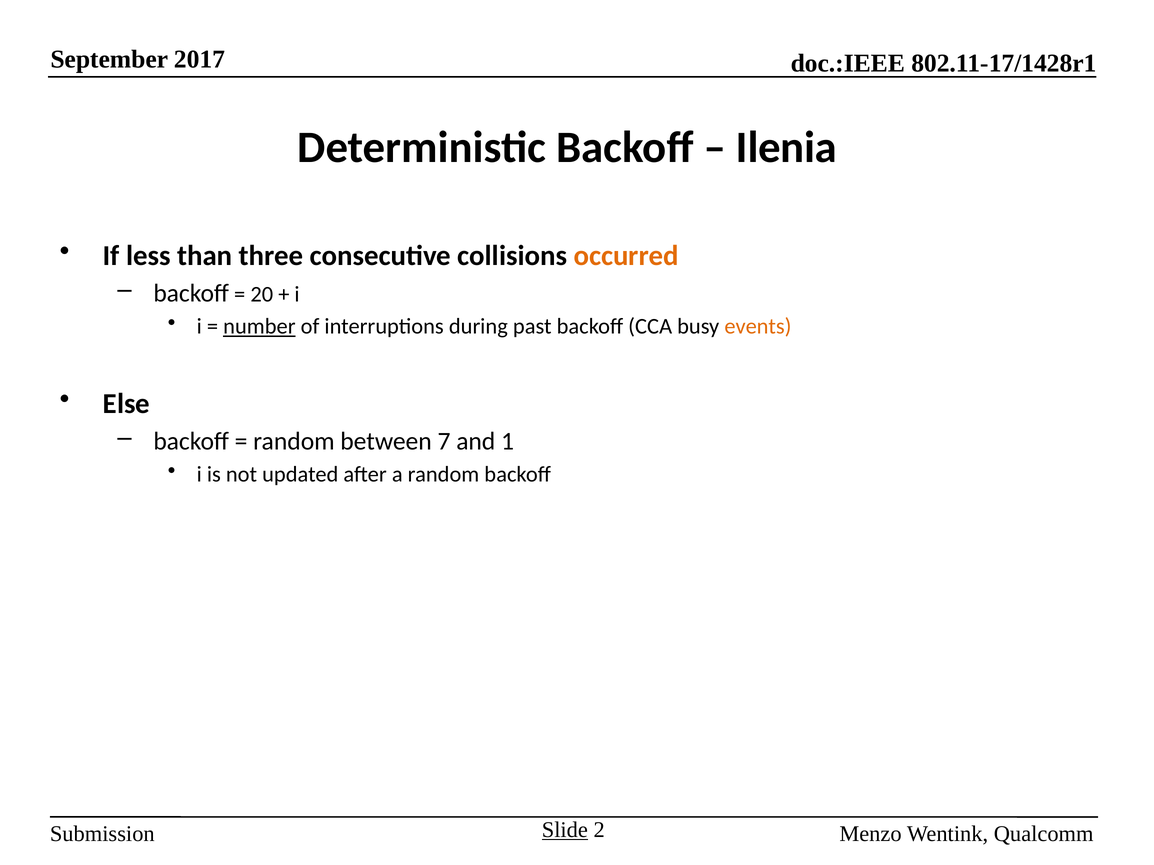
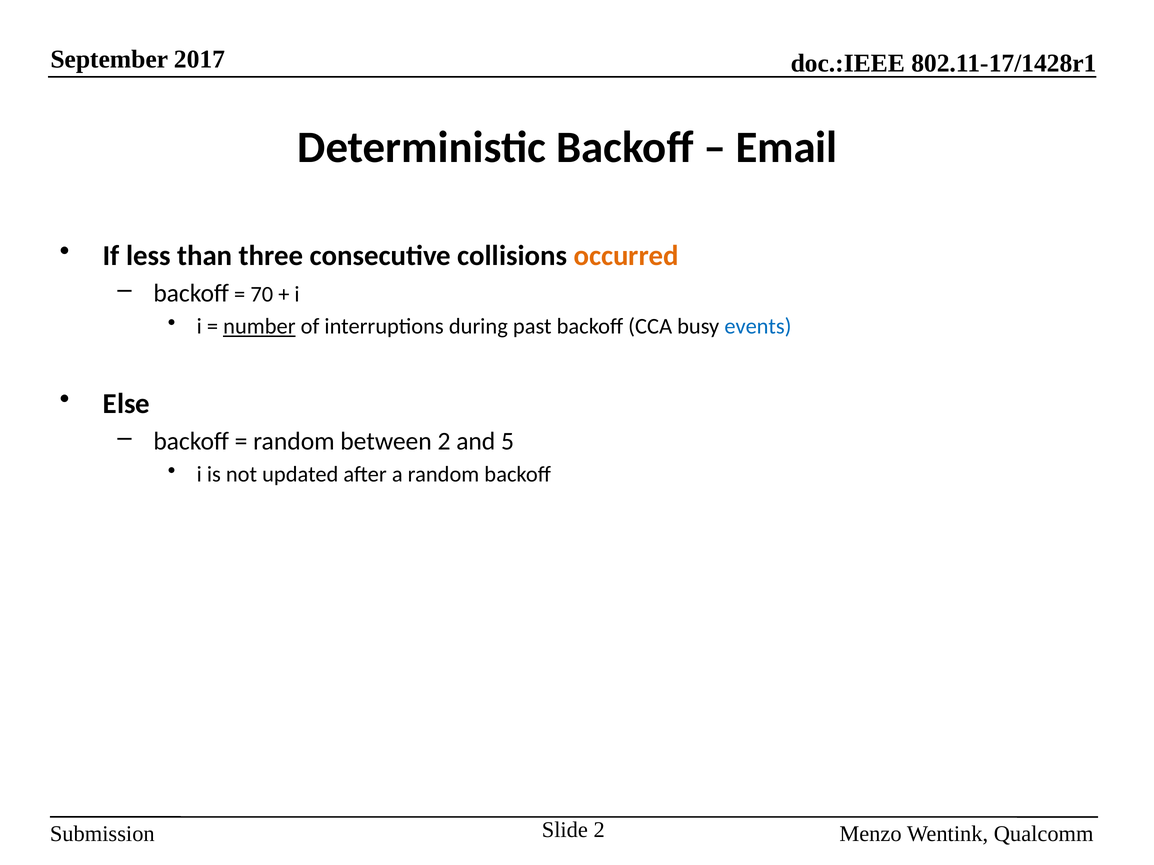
Ilenia: Ilenia -> Email
20: 20 -> 70
events colour: orange -> blue
between 7: 7 -> 2
1: 1 -> 5
Slide underline: present -> none
